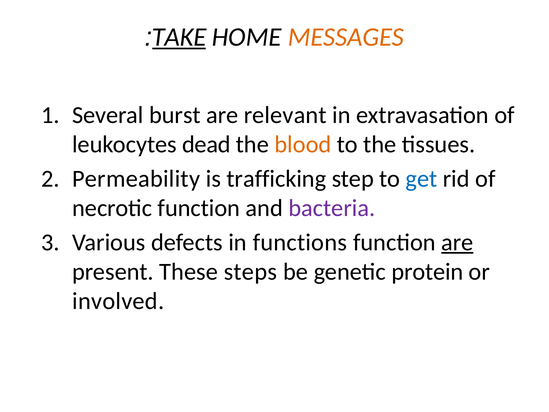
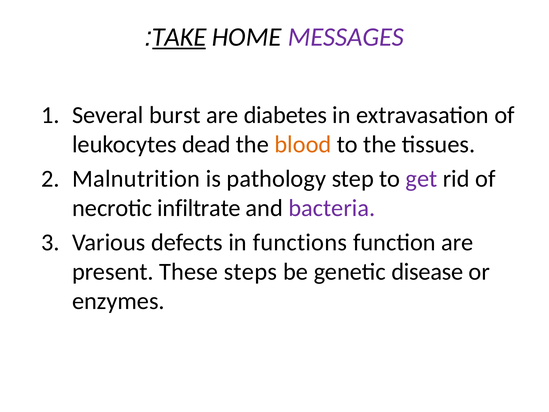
MESSAGES colour: orange -> purple
relevant: relevant -> diabetes
Permeability: Permeability -> Malnutrition
trafficking: trafficking -> pathology
get colour: blue -> purple
necrotic function: function -> infiltrate
are at (457, 242) underline: present -> none
protein: protein -> disease
involved: involved -> enzymes
